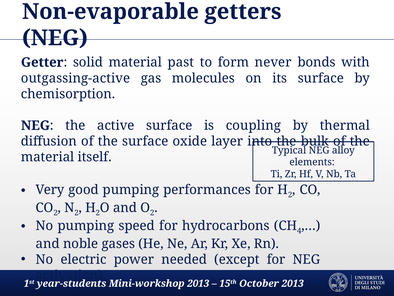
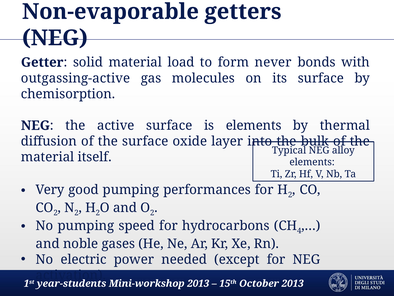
past: past -> load
is coupling: coupling -> elements
